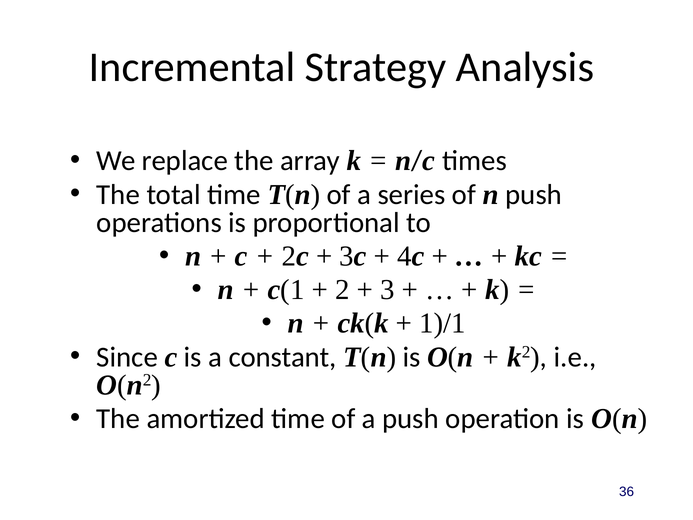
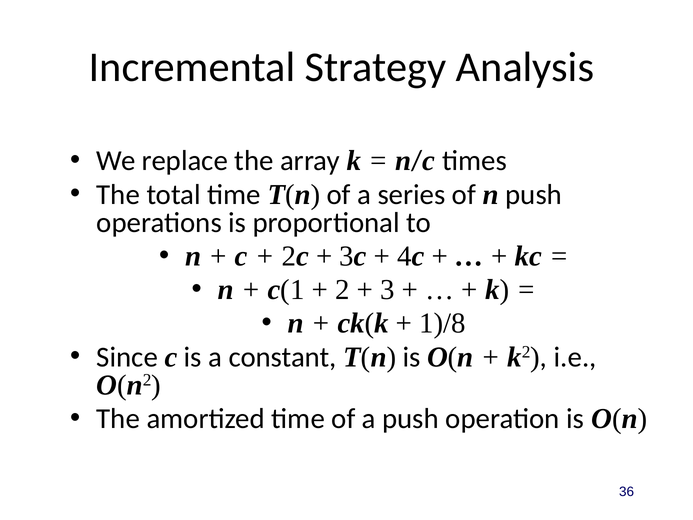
1)/1: 1)/1 -> 1)/8
